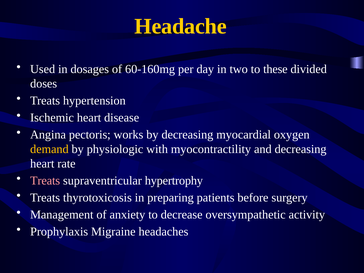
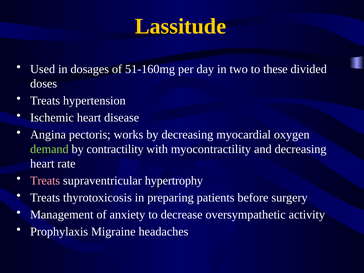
Headache: Headache -> Lassitude
60-160mg: 60-160mg -> 51-160mg
demand colour: yellow -> light green
physiologic: physiologic -> contractility
